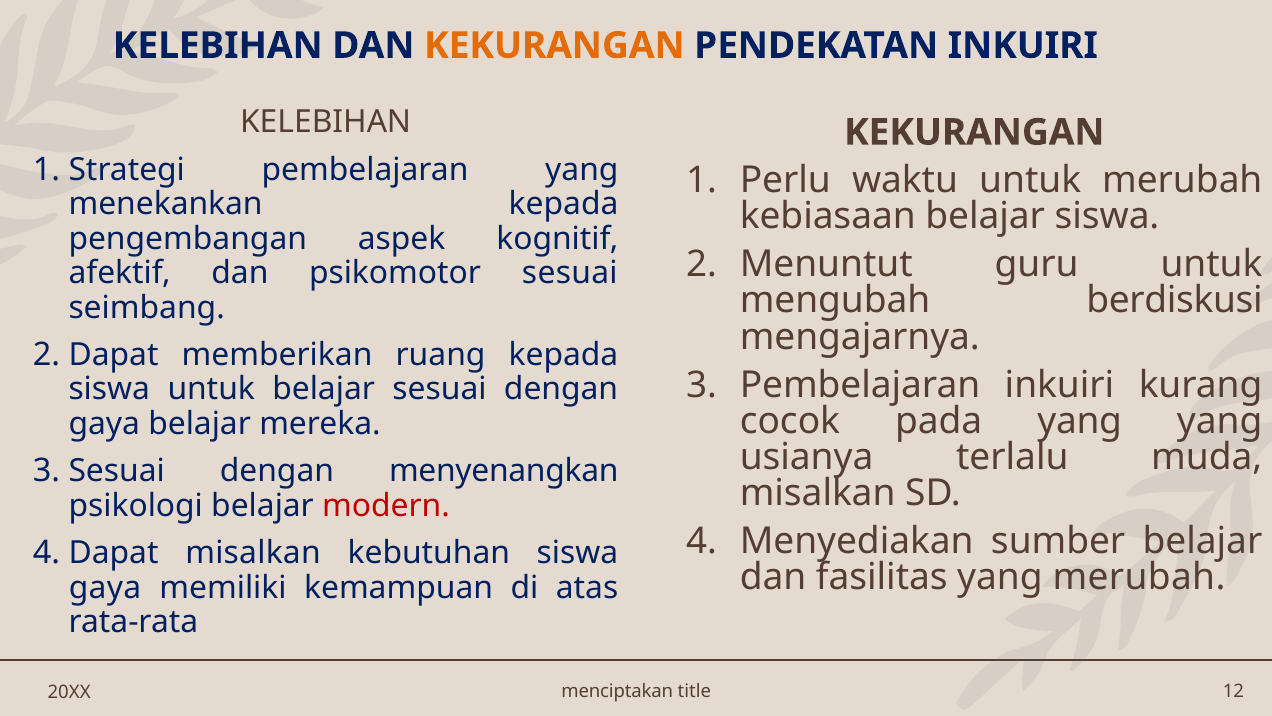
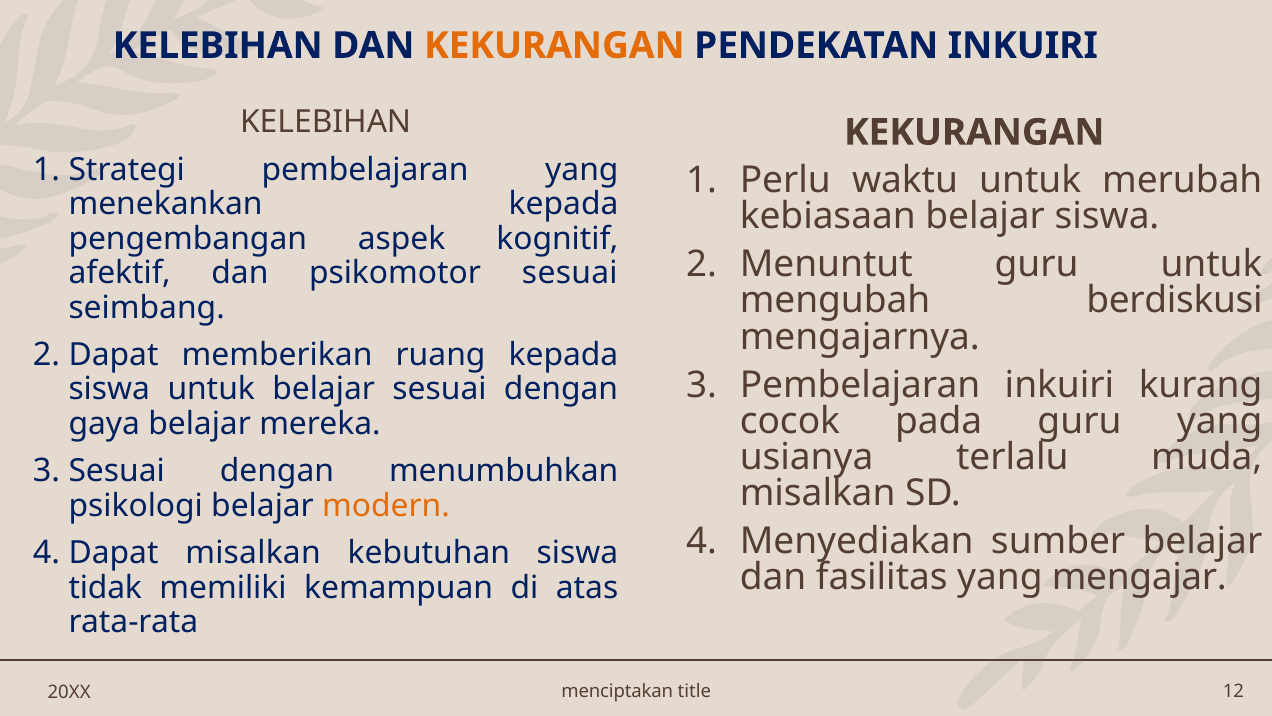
pada yang: yang -> guru
menyenangkan: menyenangkan -> menumbuhkan
modern colour: red -> orange
yang merubah: merubah -> mengajar
gaya at (105, 587): gaya -> tidak
